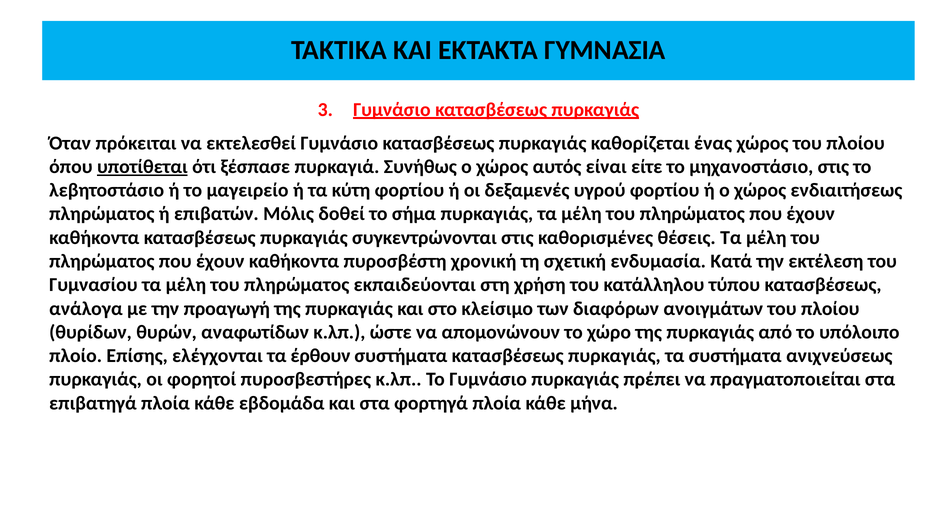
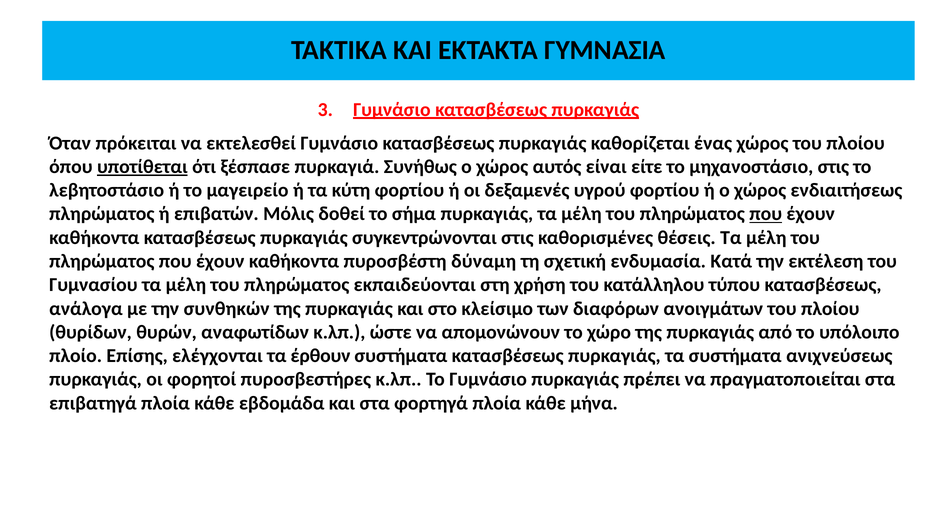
που at (766, 214) underline: none -> present
χρονική: χρονική -> δύναμη
προαγωγή: προαγωγή -> συνθηκών
